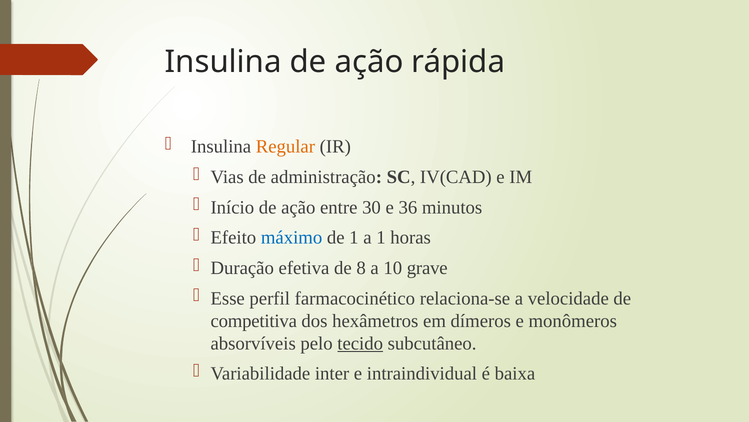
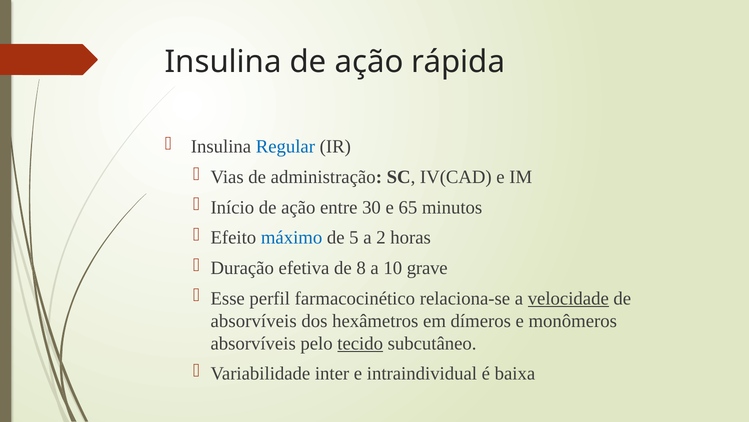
Regular colour: orange -> blue
36: 36 -> 65
de 1: 1 -> 5
a 1: 1 -> 2
velocidade underline: none -> present
competitiva at (254, 320): competitiva -> absorvíveis
